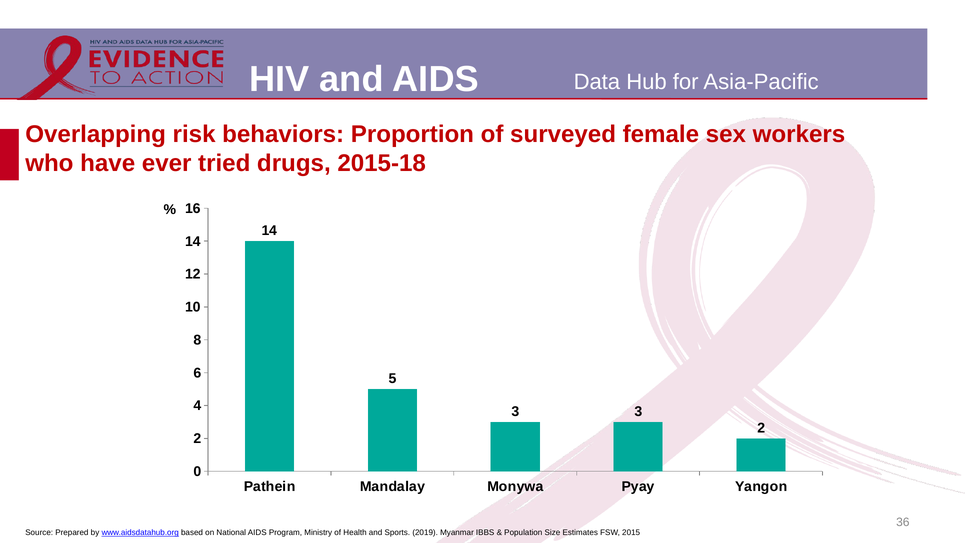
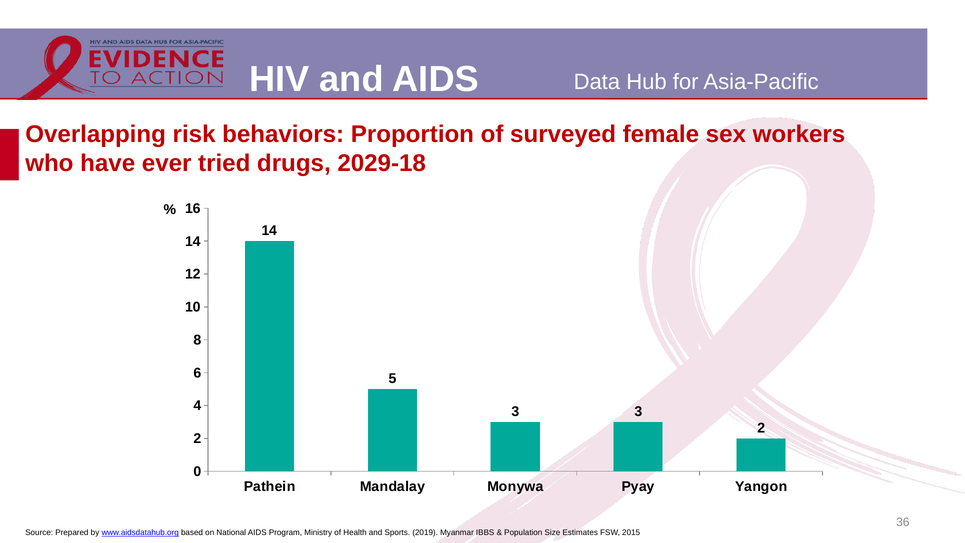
2015-18: 2015-18 -> 2029-18
